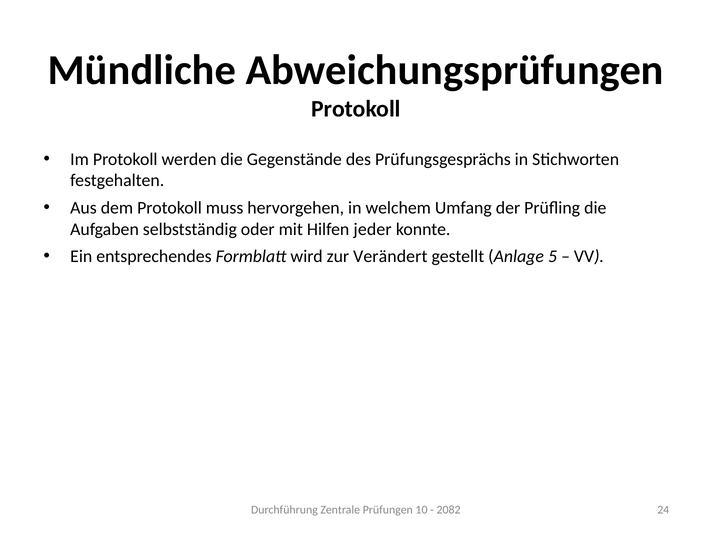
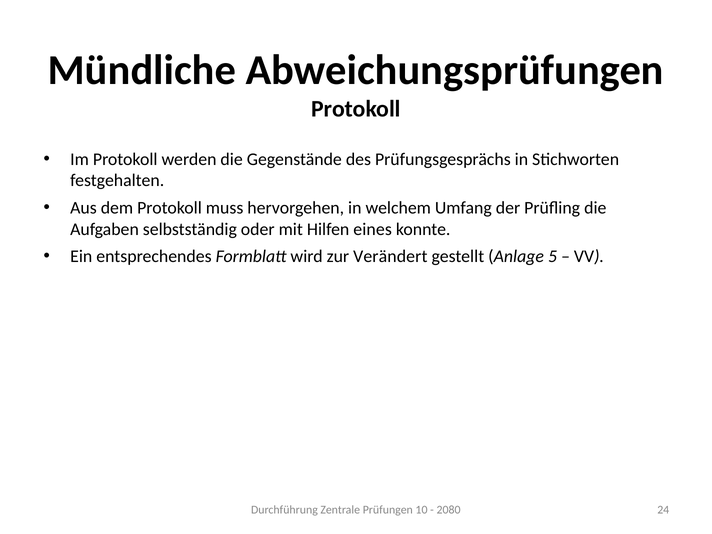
jeder: jeder -> eines
2082: 2082 -> 2080
